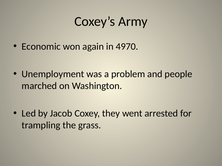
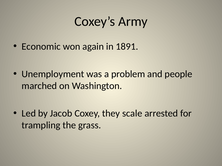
4970: 4970 -> 1891
went: went -> scale
